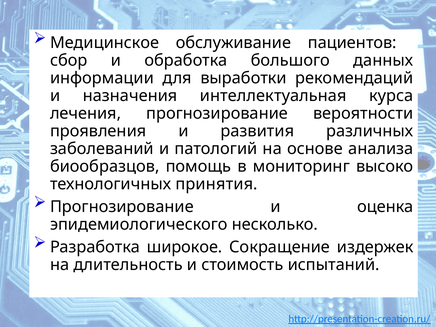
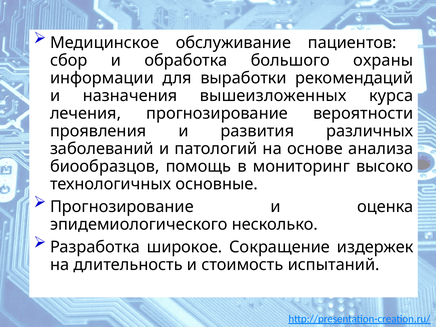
данных: данных -> охраны
интеллектуальная: интеллектуальная -> вышеизложенных
принятия: принятия -> основные
